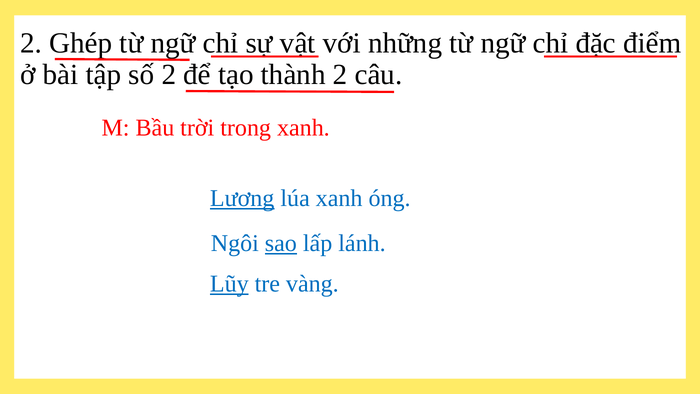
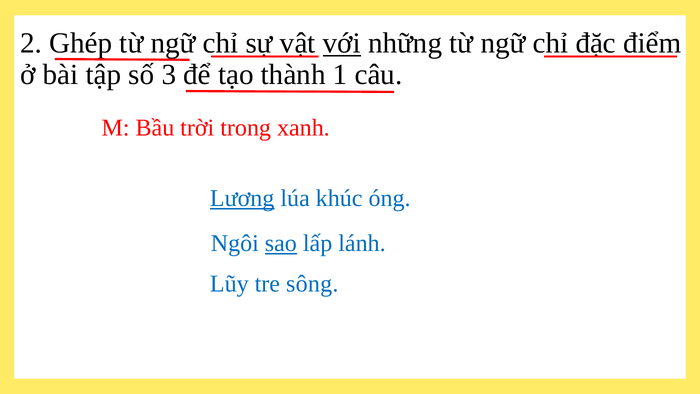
với underline: none -> present
số 2: 2 -> 3
thành 2: 2 -> 1
lúa xanh: xanh -> khúc
Lũy underline: present -> none
vàng: vàng -> sông
